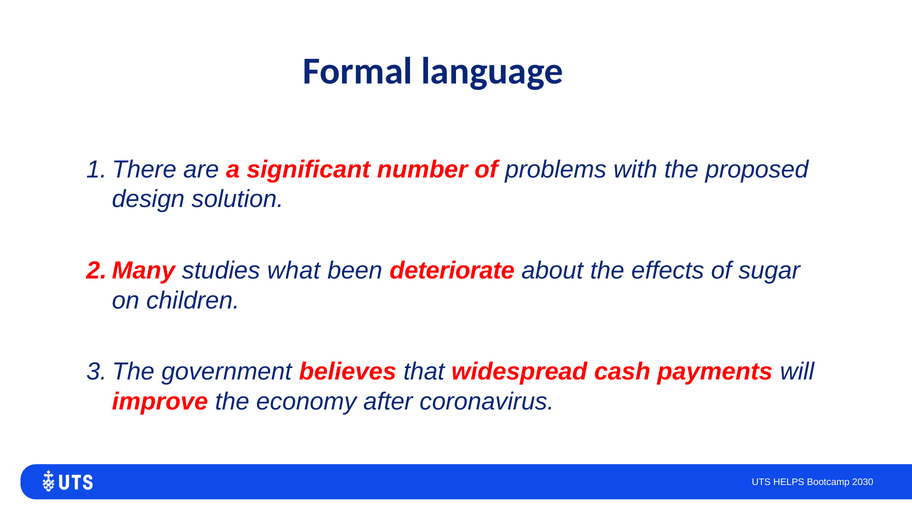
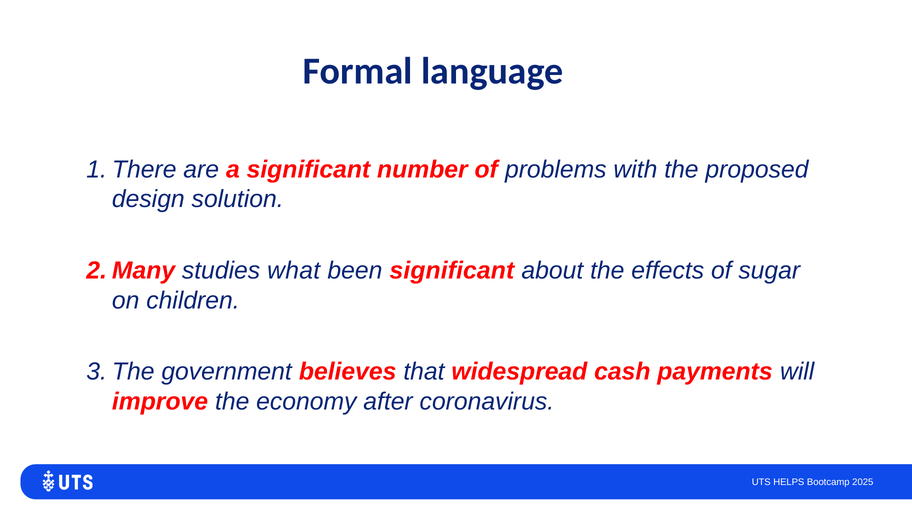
been deteriorate: deteriorate -> significant
2030: 2030 -> 2025
